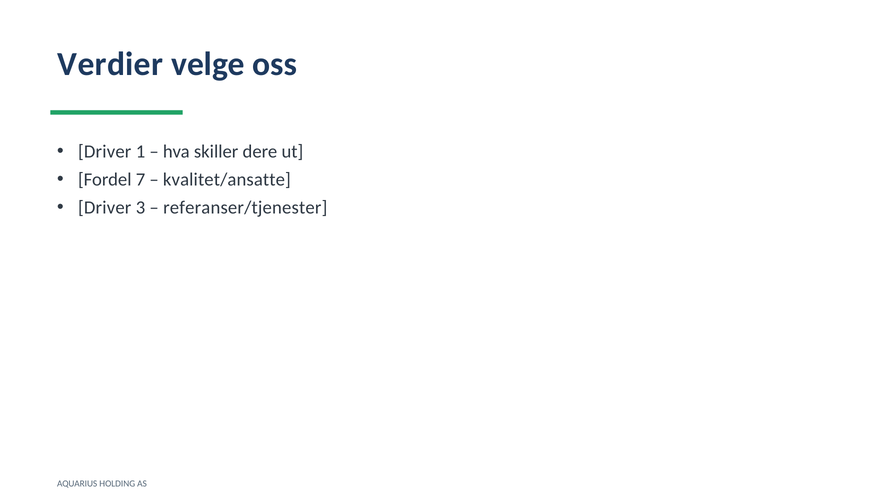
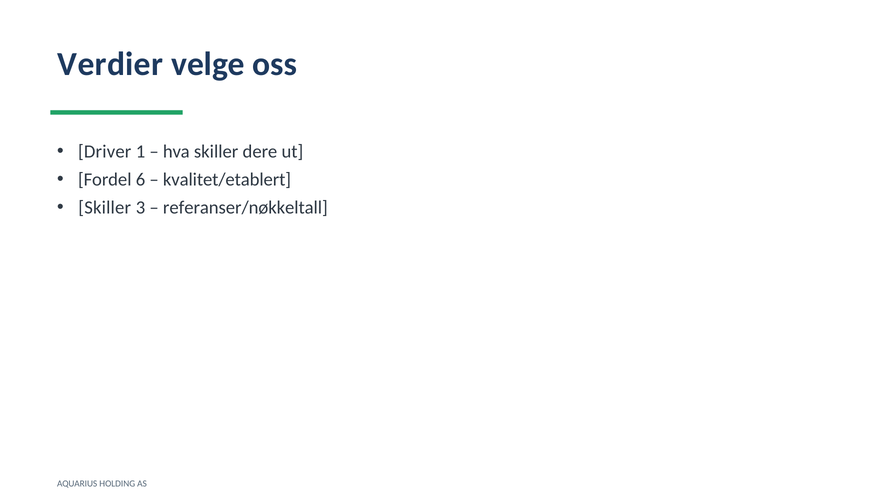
7: 7 -> 6
kvalitet/ansatte: kvalitet/ansatte -> kvalitet/etablert
Driver at (105, 208): Driver -> Skiller
referanser/tjenester: referanser/tjenester -> referanser/nøkkeltall
